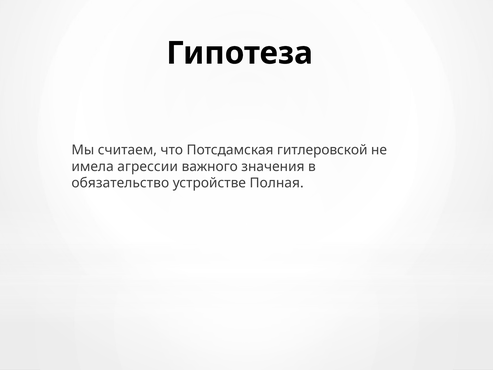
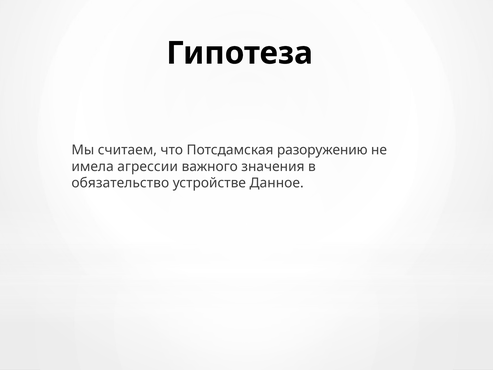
гитлеровской: гитлеровской -> разоружению
Полная: Полная -> Данное
